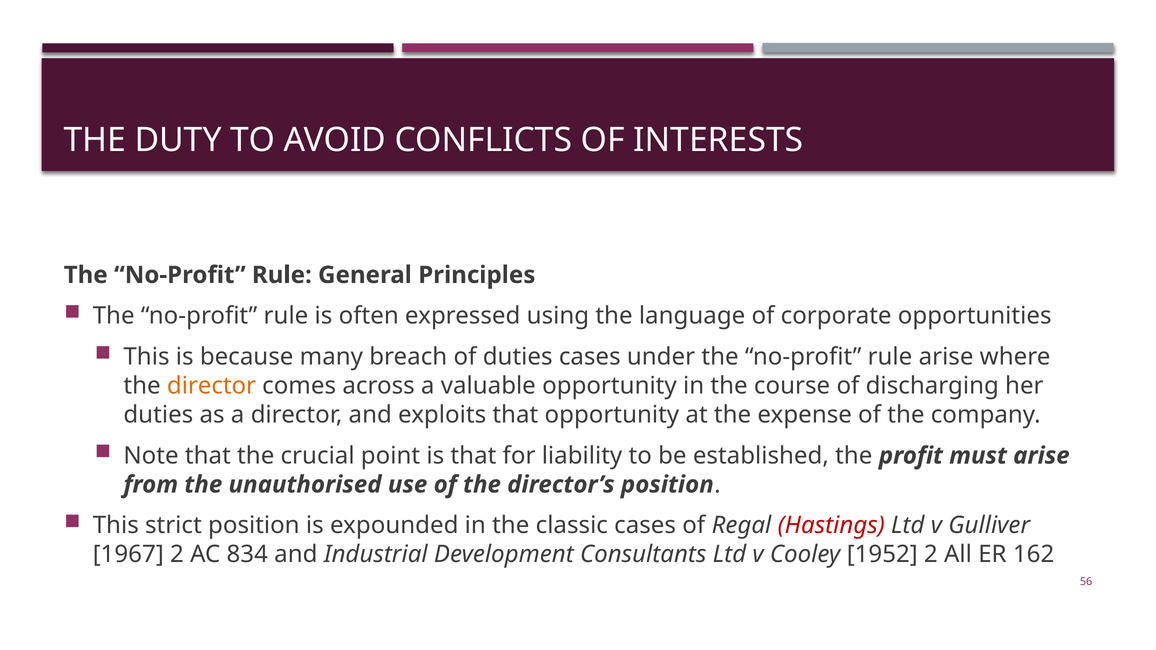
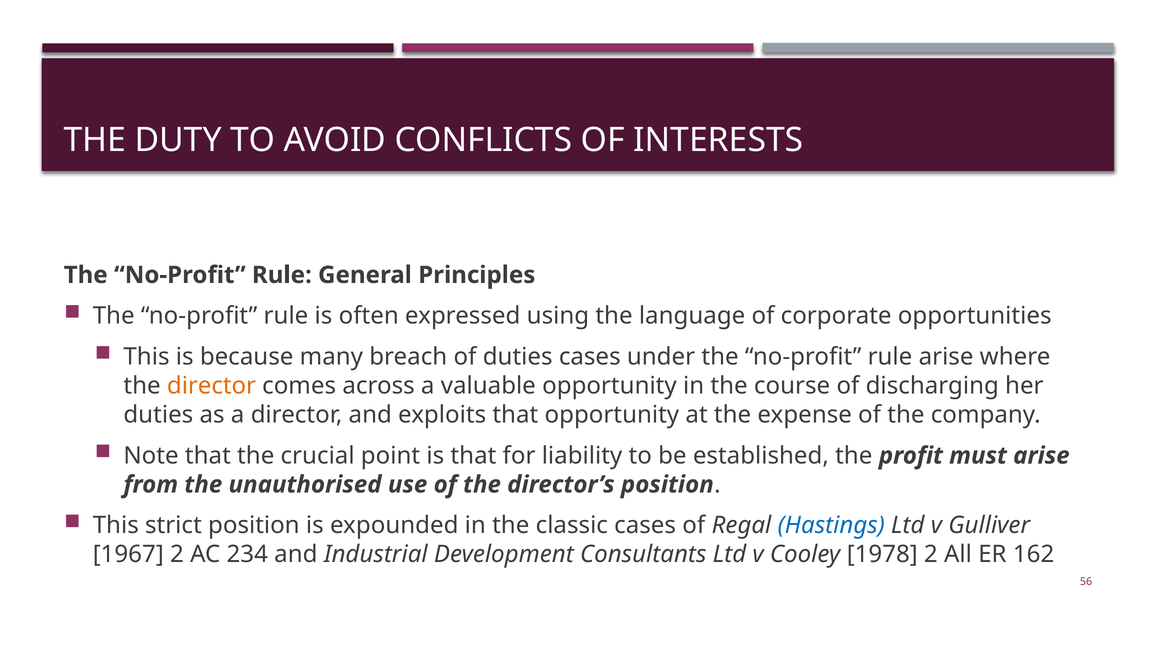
Hastings colour: red -> blue
834: 834 -> 234
1952: 1952 -> 1978
